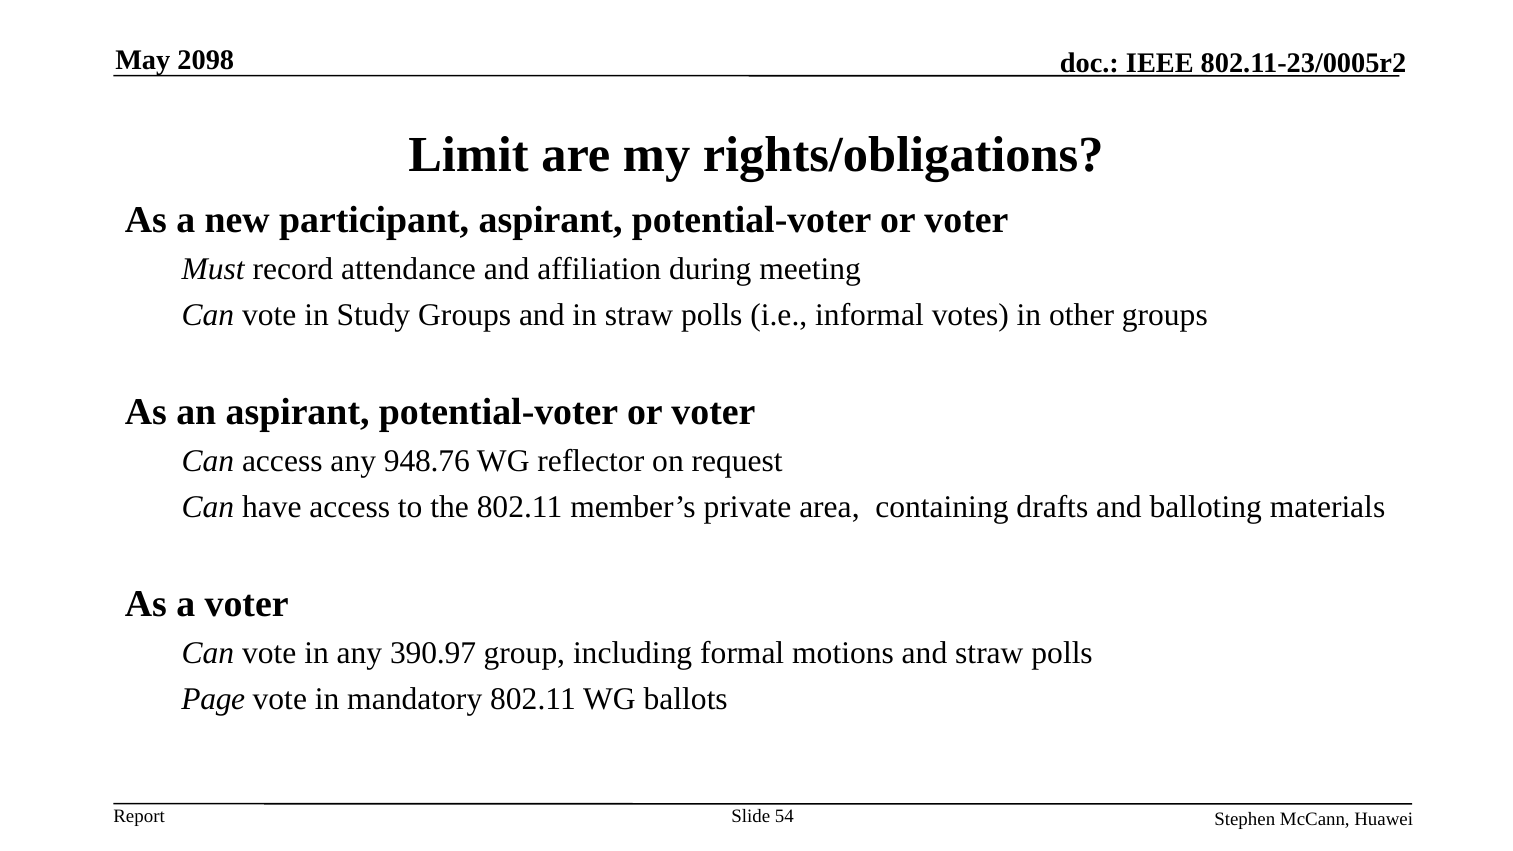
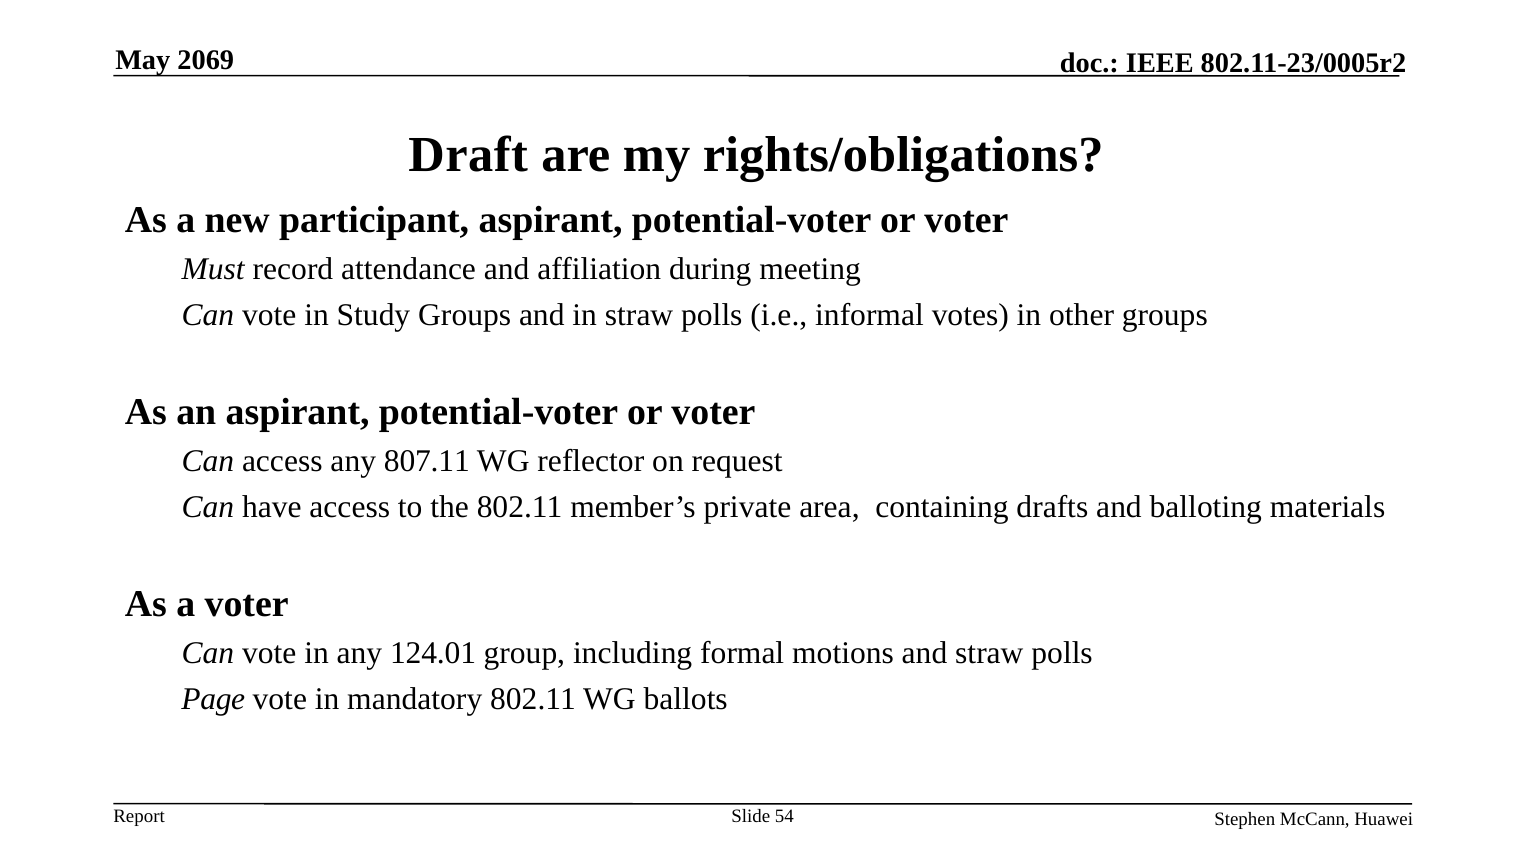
2098: 2098 -> 2069
Limit: Limit -> Draft
948.76: 948.76 -> 807.11
390.97: 390.97 -> 124.01
